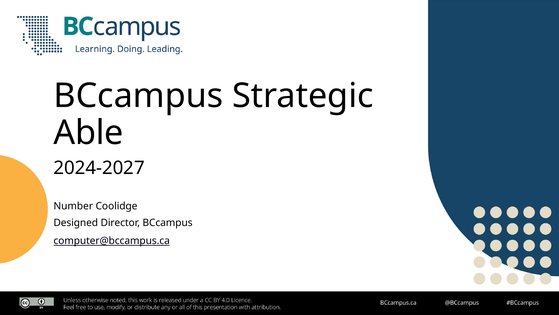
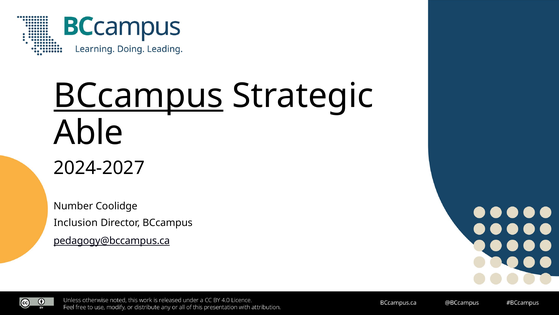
BCcampus at (138, 96) underline: none -> present
Designed: Designed -> Inclusion
computer@bccampus.ca: computer@bccampus.ca -> pedagogy@bccampus.ca
